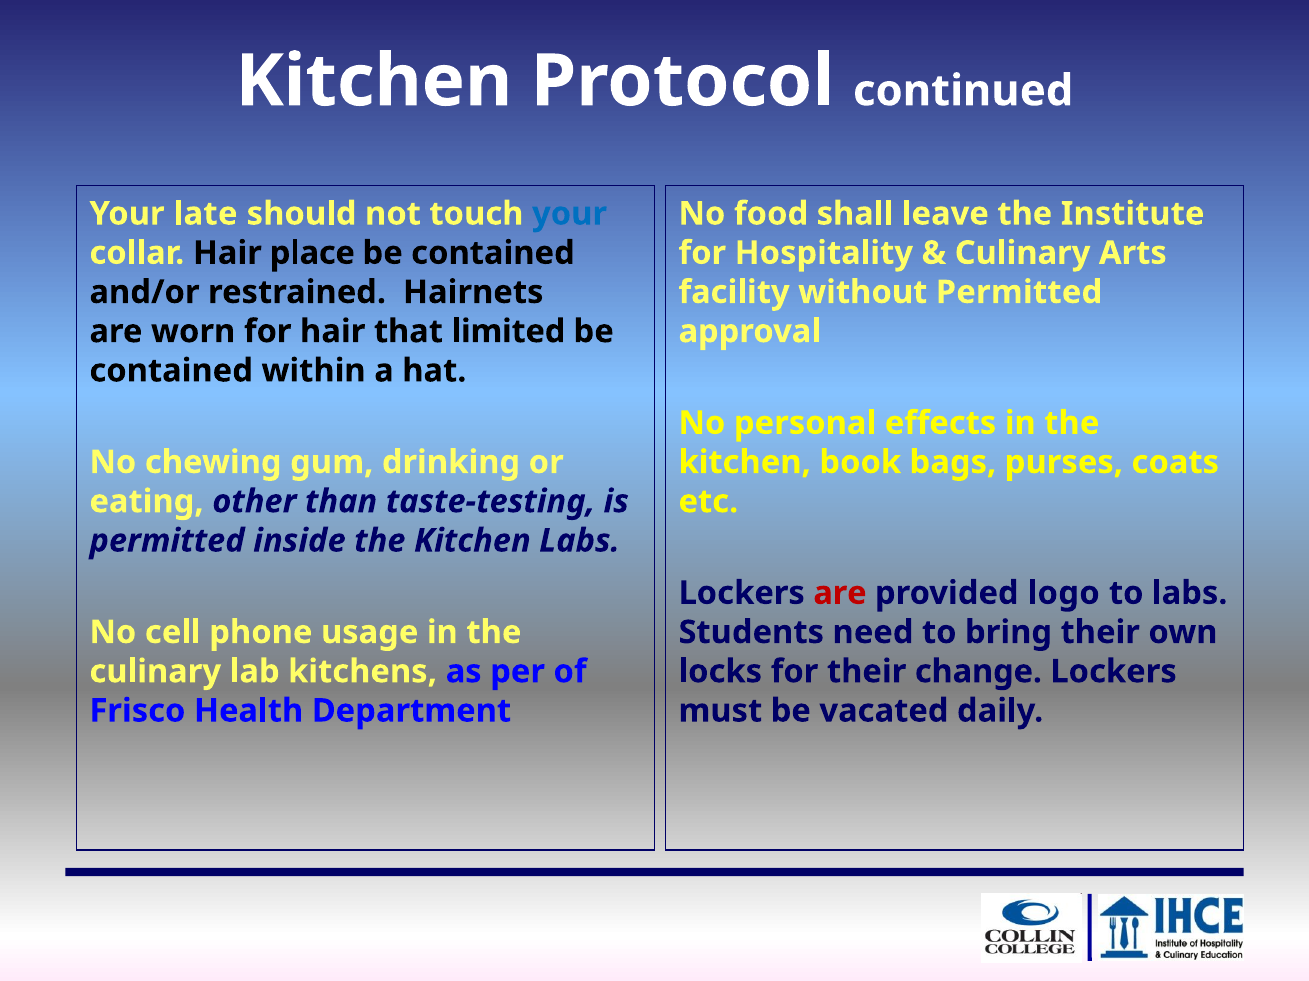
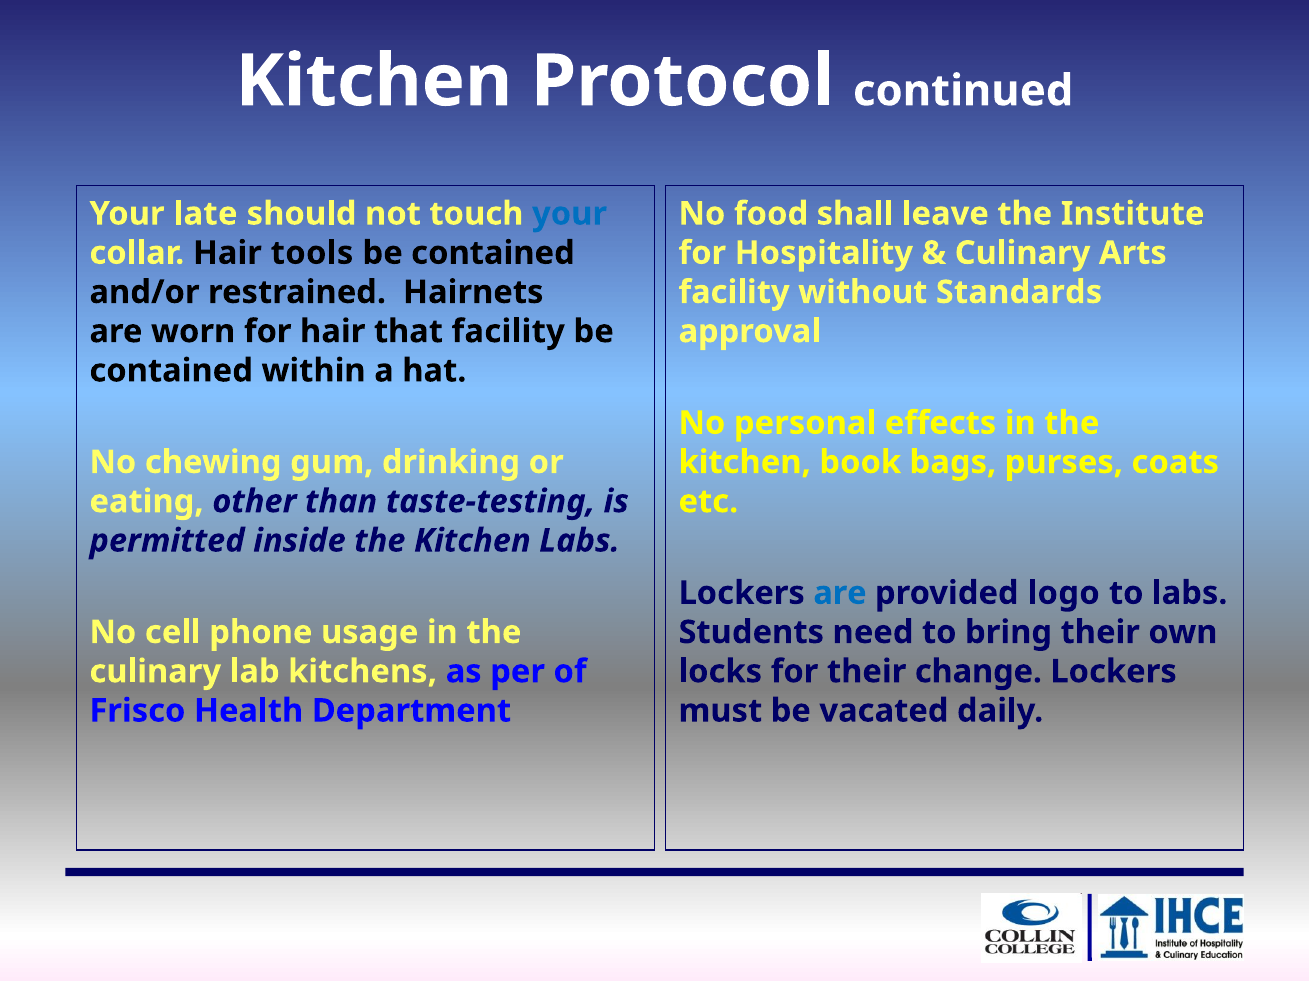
place: place -> tools
without Permitted: Permitted -> Standards
that limited: limited -> facility
are at (840, 594) colour: red -> blue
